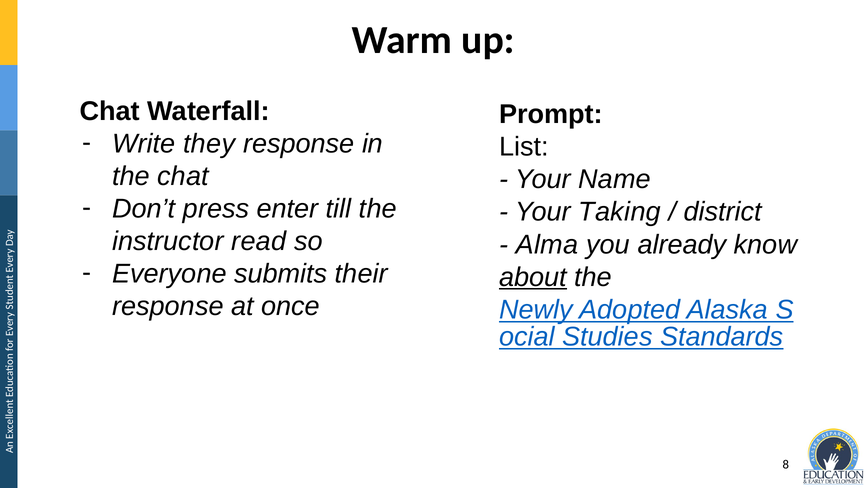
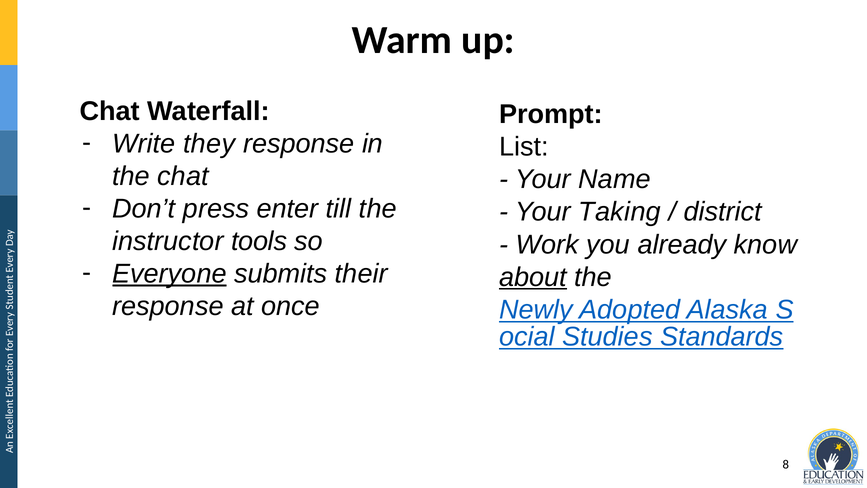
read: read -> tools
Alma: Alma -> Work
Everyone underline: none -> present
